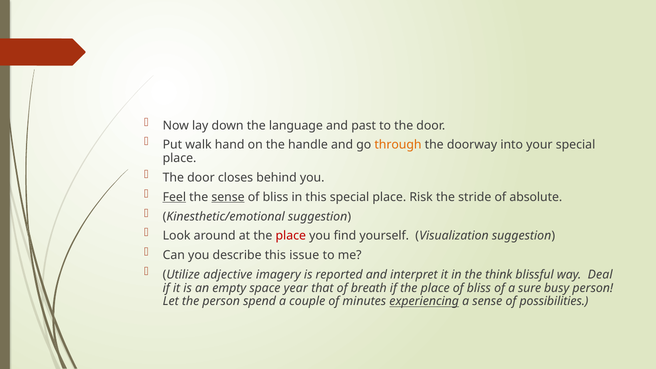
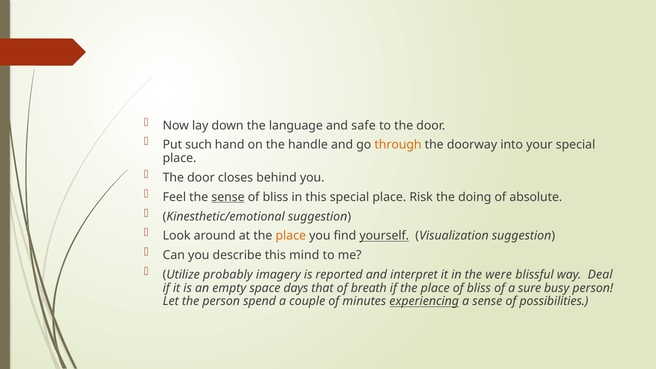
past: past -> safe
walk: walk -> such
Feel underline: present -> none
stride: stride -> doing
place at (291, 236) colour: red -> orange
yourself underline: none -> present
issue: issue -> mind
adjective: adjective -> probably
think: think -> were
year: year -> days
